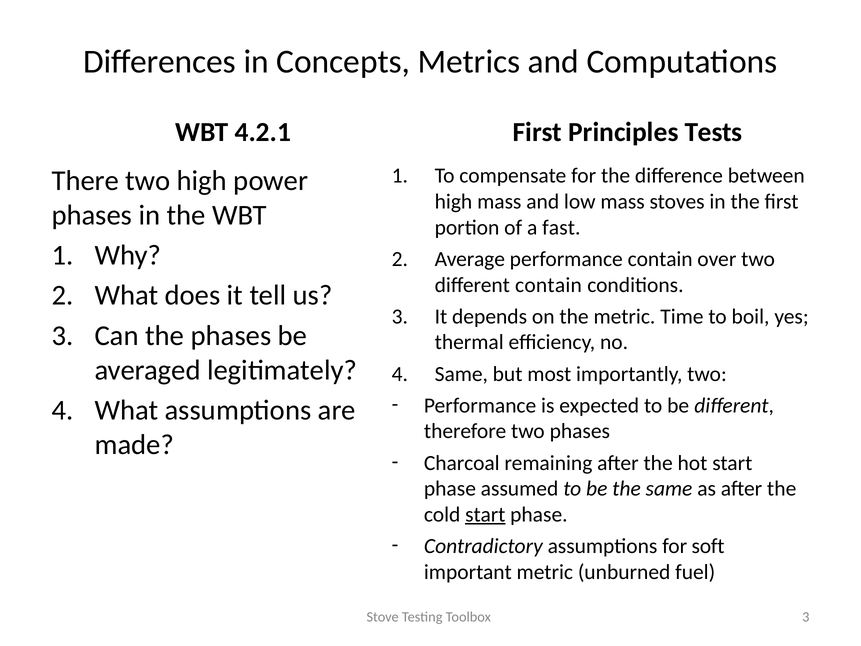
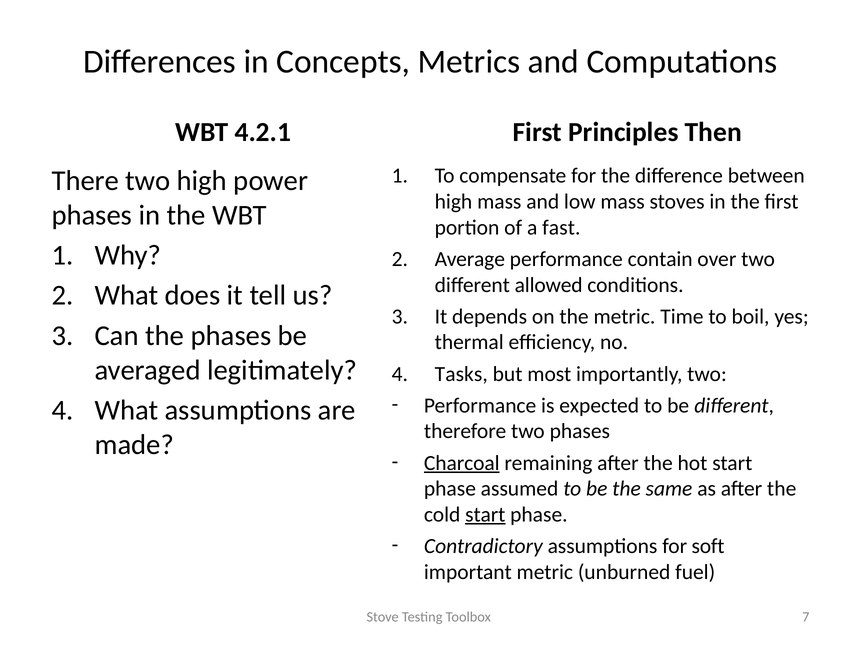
Tests: Tests -> Then
different contain: contain -> allowed
4 Same: Same -> Tasks
Charcoal underline: none -> present
Toolbox 3: 3 -> 7
